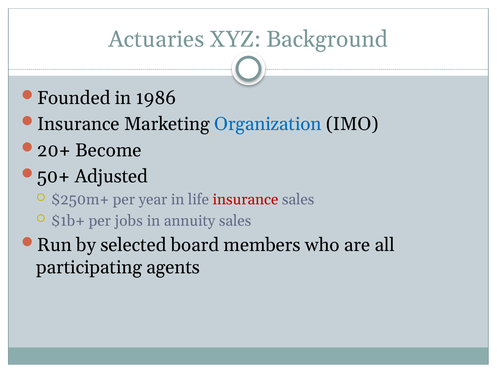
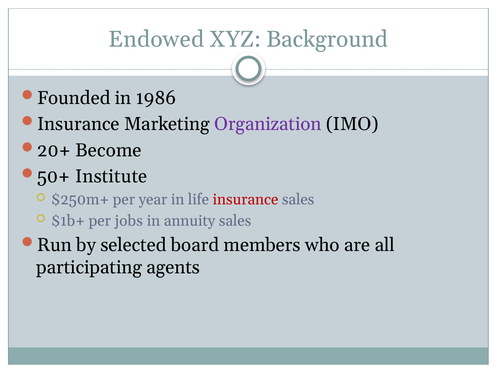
Actuaries: Actuaries -> Endowed
Organization colour: blue -> purple
Adjusted: Adjusted -> Institute
